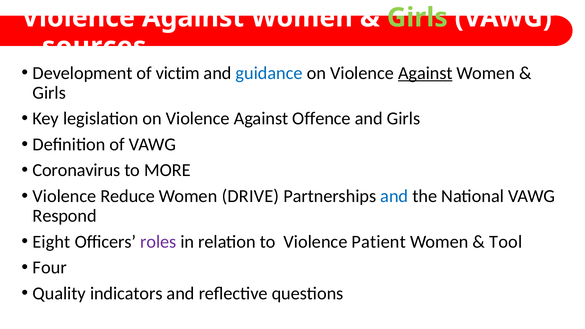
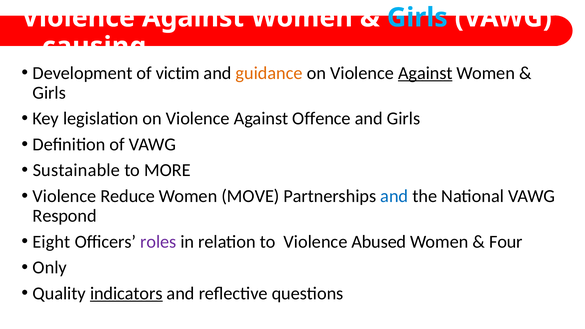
Girls at (417, 18) colour: light green -> light blue
sources: sources -> causing
guidance colour: blue -> orange
Coronavirus: Coronavirus -> Sustainable
DRIVE: DRIVE -> MOVE
Patient: Patient -> Abused
Tool: Tool -> Four
Four: Four -> Only
indicators underline: none -> present
